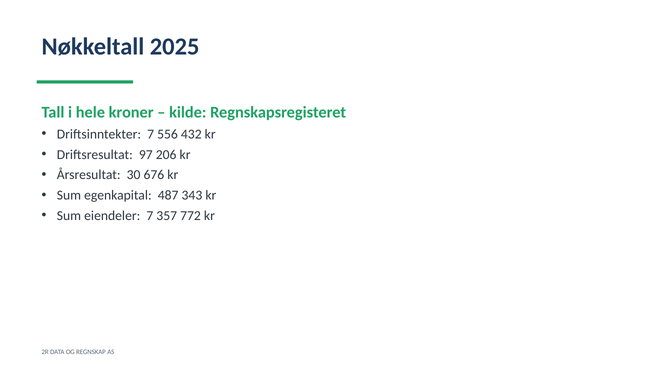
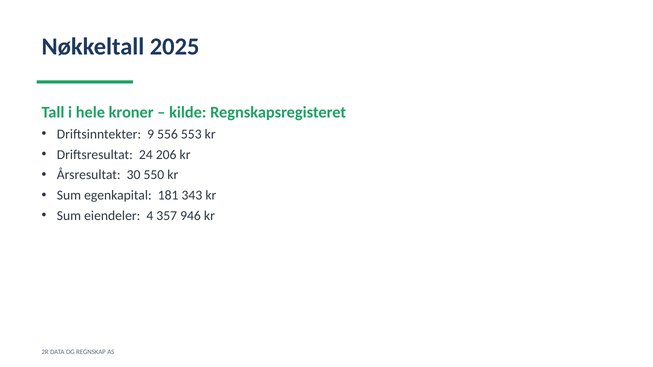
Driftsinntekter 7: 7 -> 9
432: 432 -> 553
97: 97 -> 24
676: 676 -> 550
487: 487 -> 181
eiendeler 7: 7 -> 4
772: 772 -> 946
